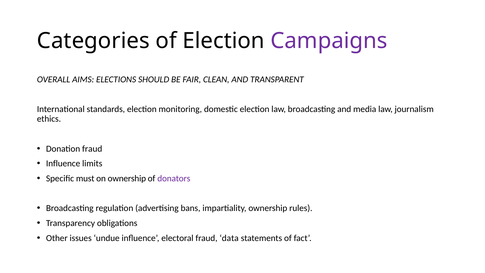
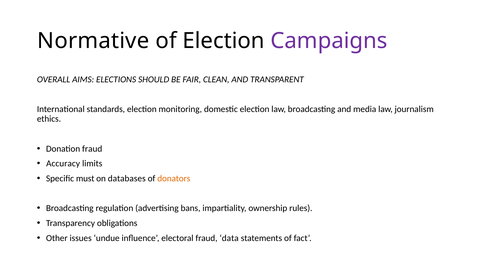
Categories: Categories -> Normative
Influence at (63, 163): Influence -> Accuracy
on ownership: ownership -> databases
donators colour: purple -> orange
